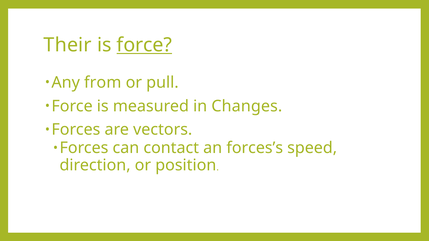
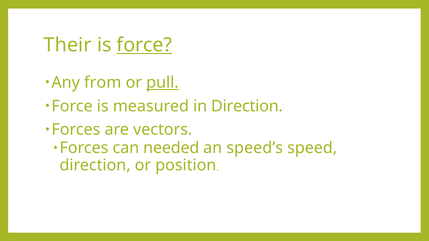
pull underline: none -> present
in Changes: Changes -> Direction
contact: contact -> needed
forces’s: forces’s -> speed’s
